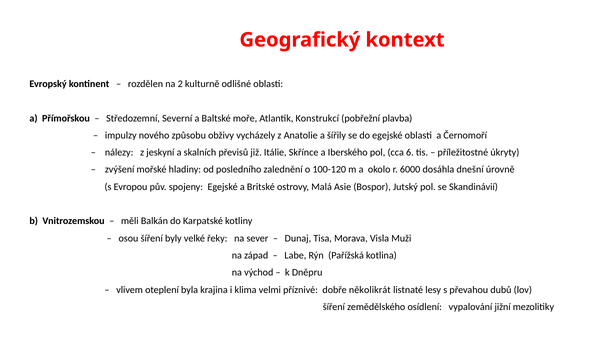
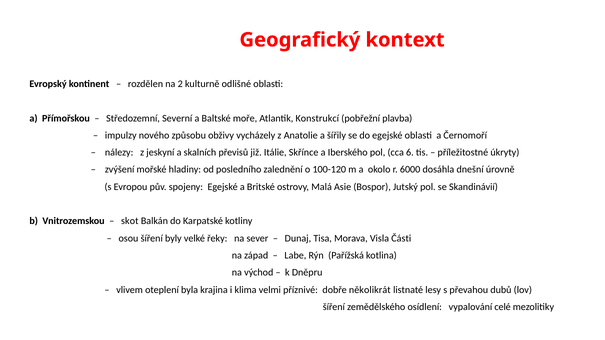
měli: měli -> skot
Muži: Muži -> Části
jižní: jižní -> celé
